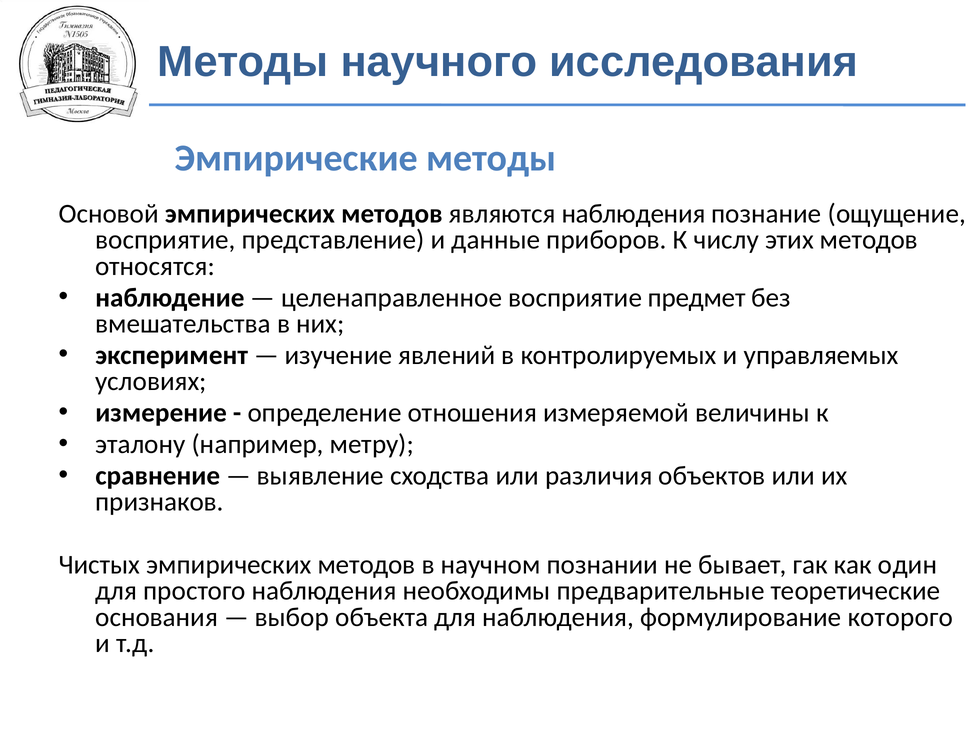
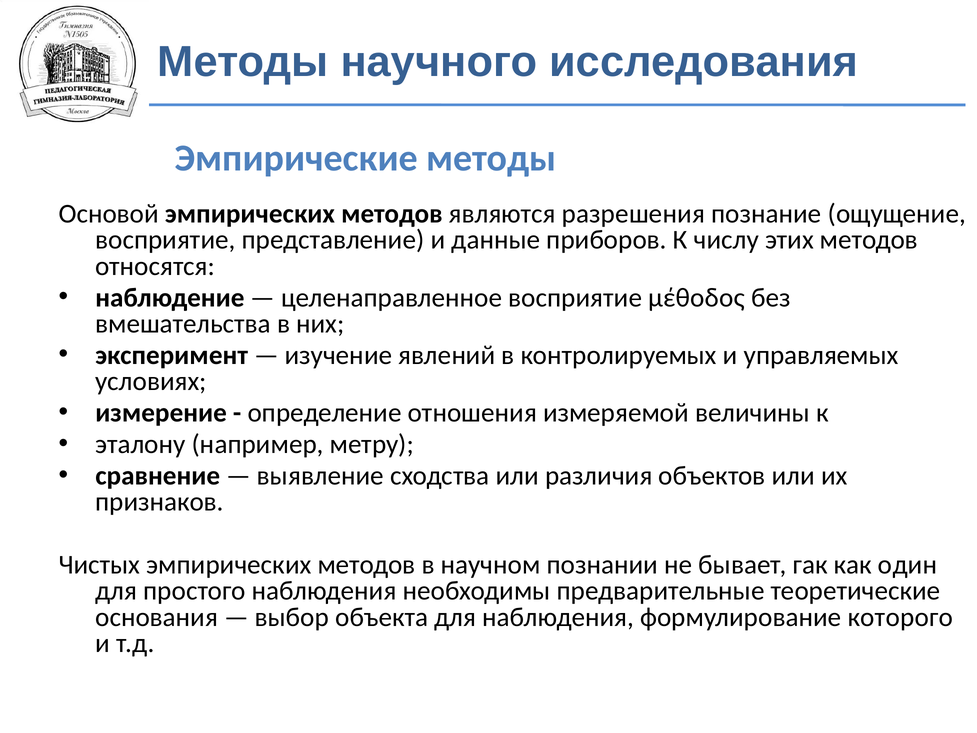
являются наблюдения: наблюдения -> разрешения
предмет: предмет -> μέθοδος
